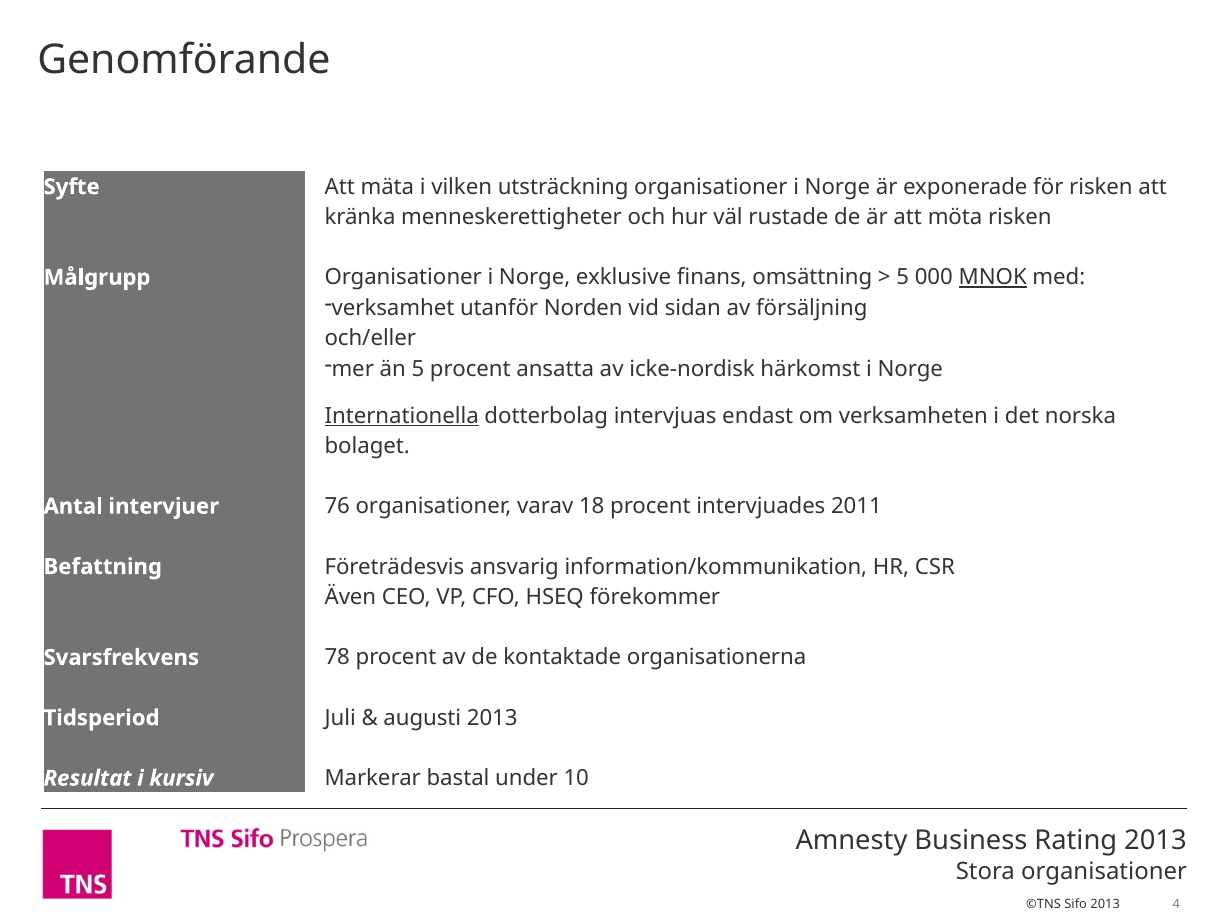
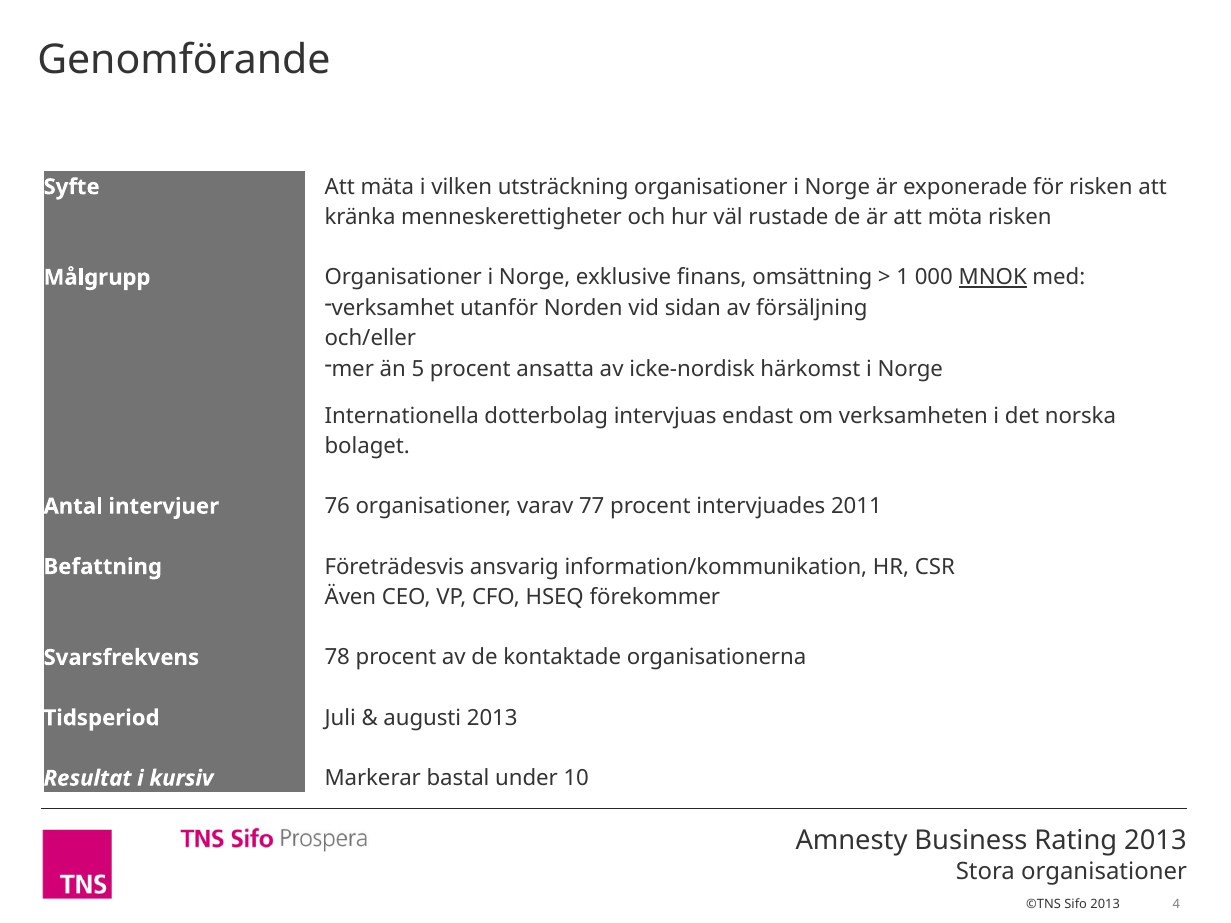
5 at (903, 277): 5 -> 1
Internationella underline: present -> none
18: 18 -> 77
